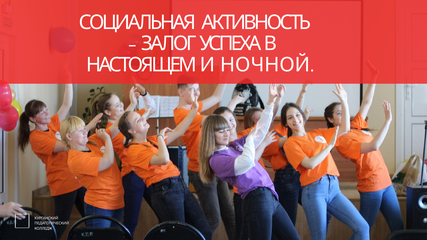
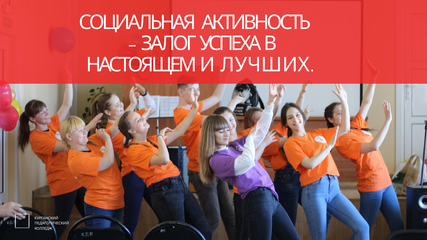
НОЧНОЙ: НОЧНОЙ -> ЛУЧШИХ
